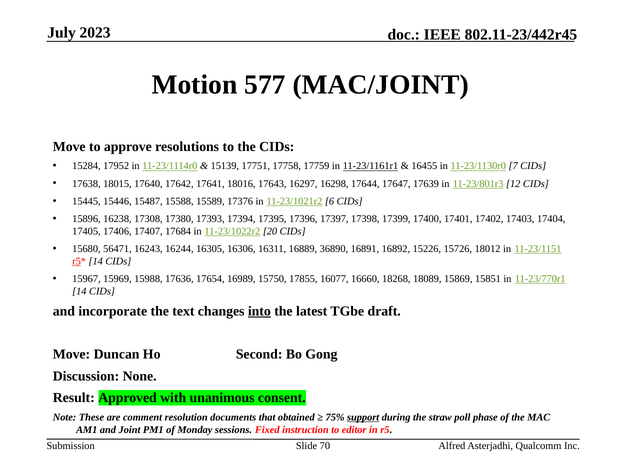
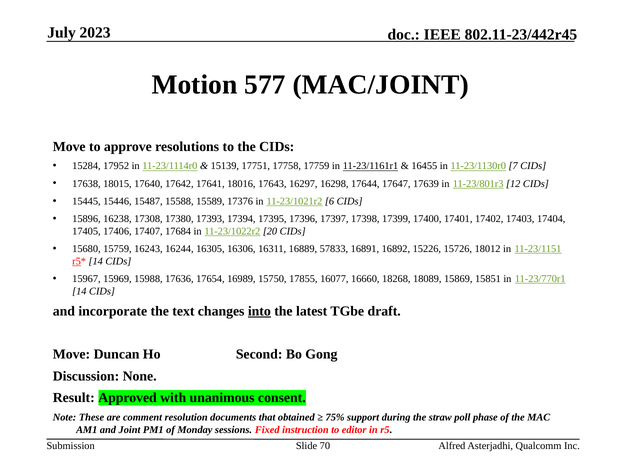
56471: 56471 -> 15759
36890: 36890 -> 57833
support underline: present -> none
